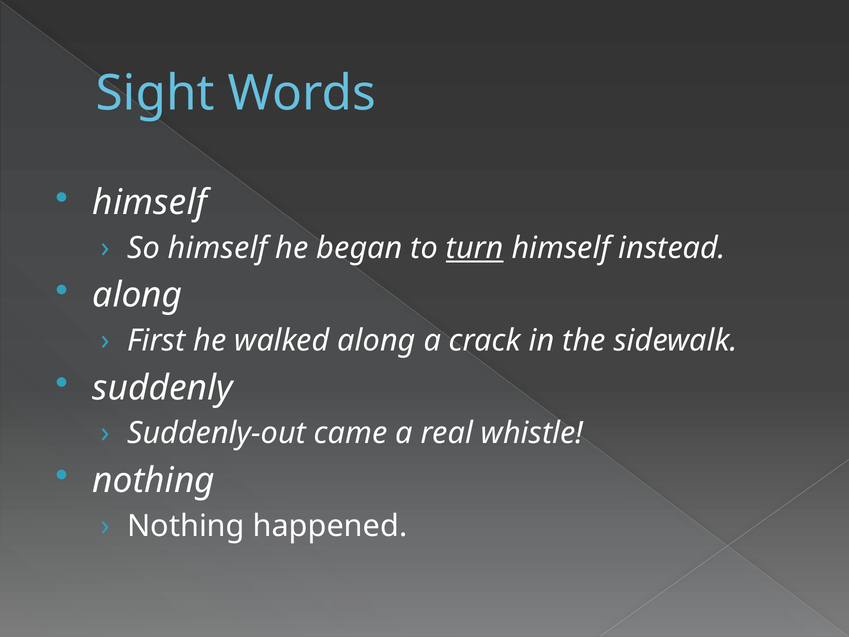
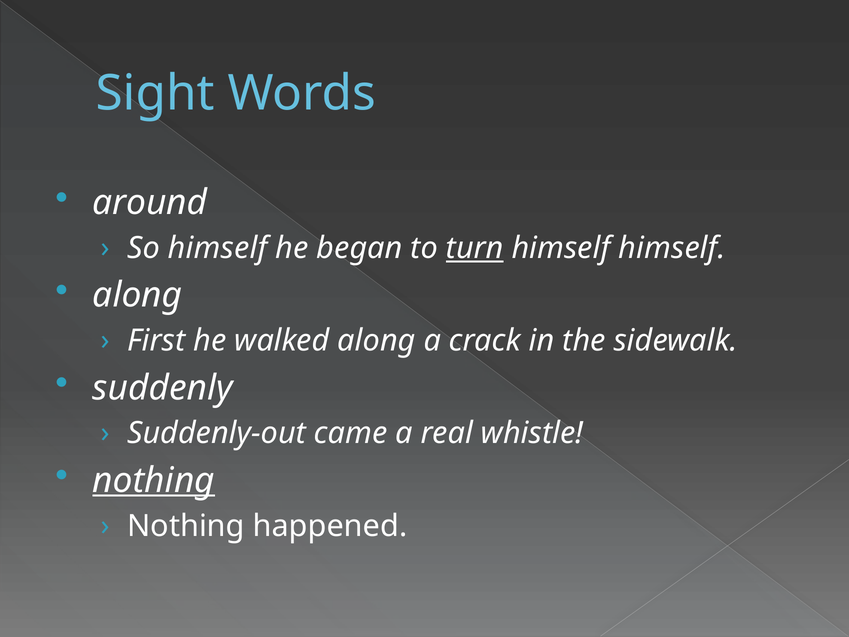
himself at (150, 203): himself -> around
himself instead: instead -> himself
nothing at (154, 480) underline: none -> present
